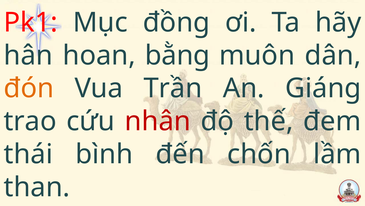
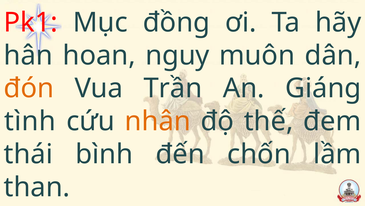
bằng: bằng -> nguy
trao: trao -> tình
nhân colour: red -> orange
